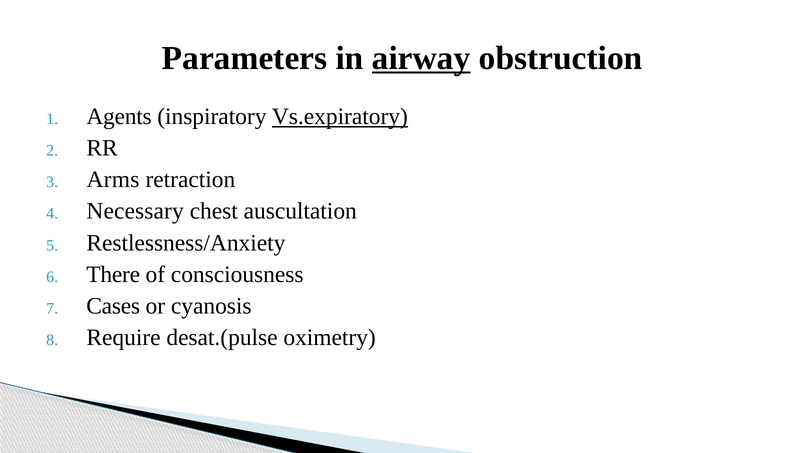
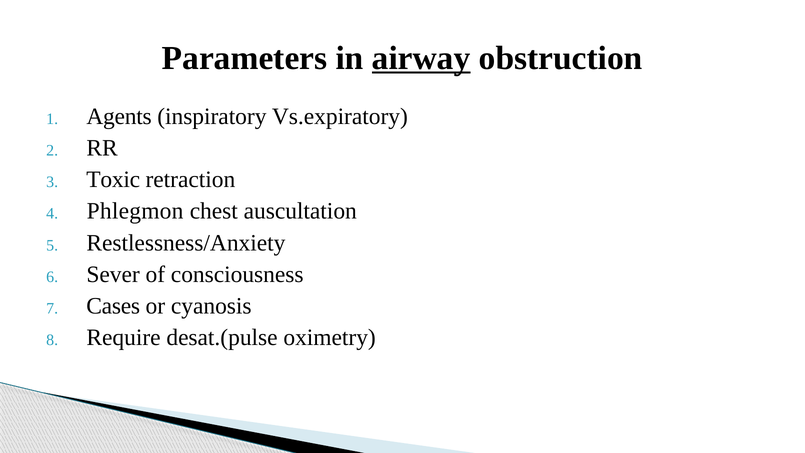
Vs.expiratory underline: present -> none
Arms: Arms -> Toxic
Necessary: Necessary -> Phlegmon
There: There -> Sever
